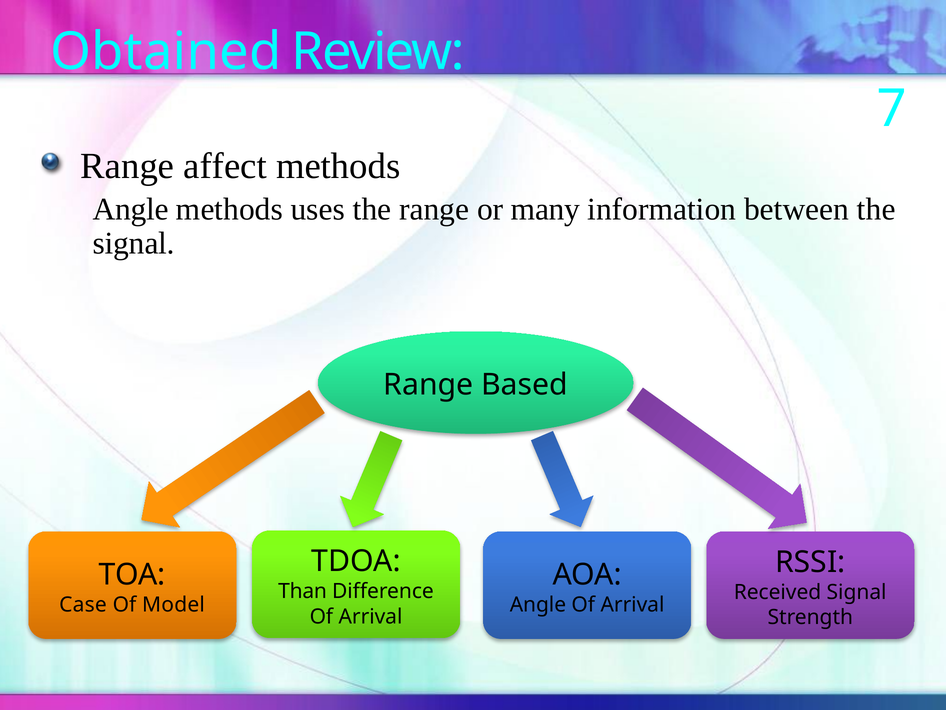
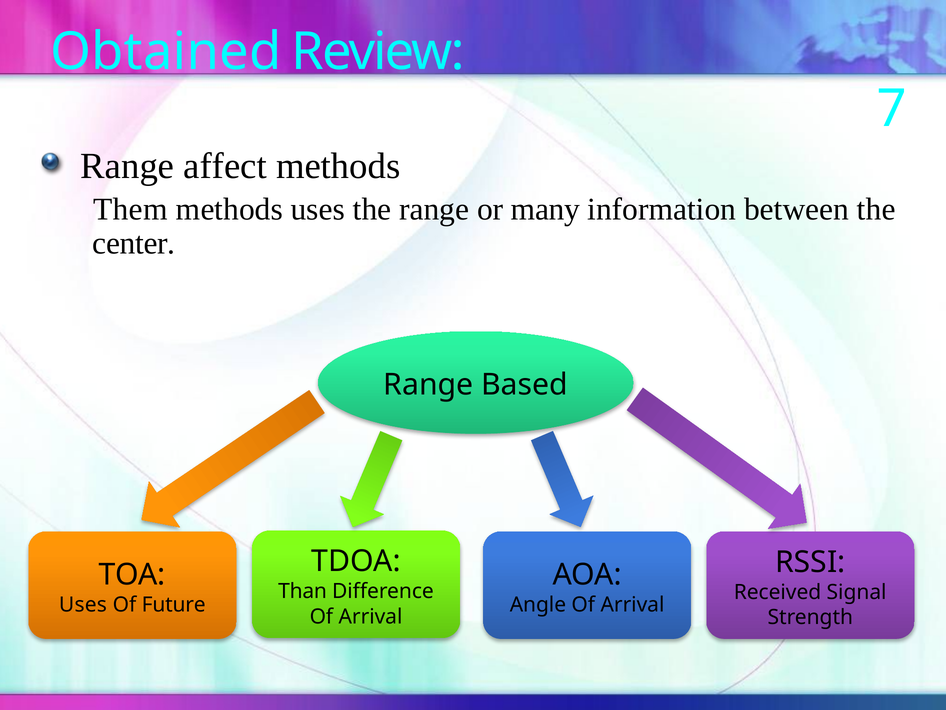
Angle at (131, 209): Angle -> Them
signal at (134, 243): signal -> center
Case at (83, 604): Case -> Uses
Model: Model -> Future
